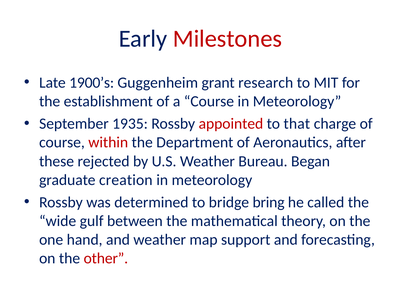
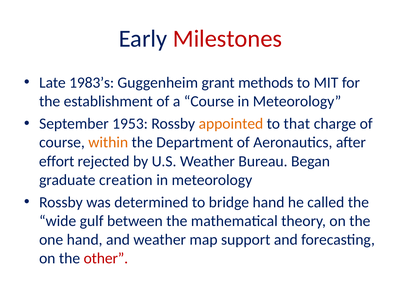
1900’s: 1900’s -> 1983’s
research: research -> methods
1935: 1935 -> 1953
appointed colour: red -> orange
within colour: red -> orange
these: these -> effort
bridge bring: bring -> hand
